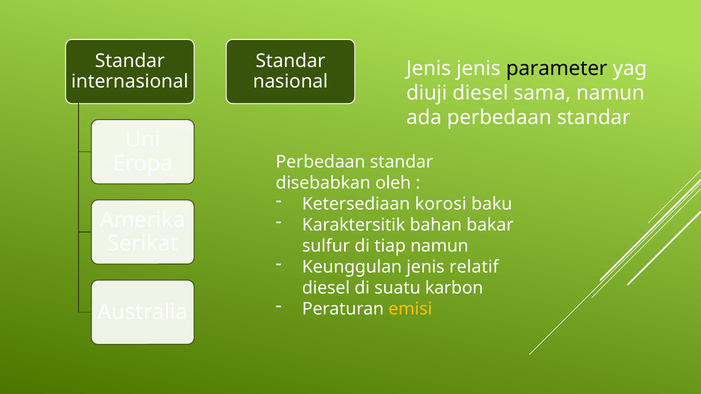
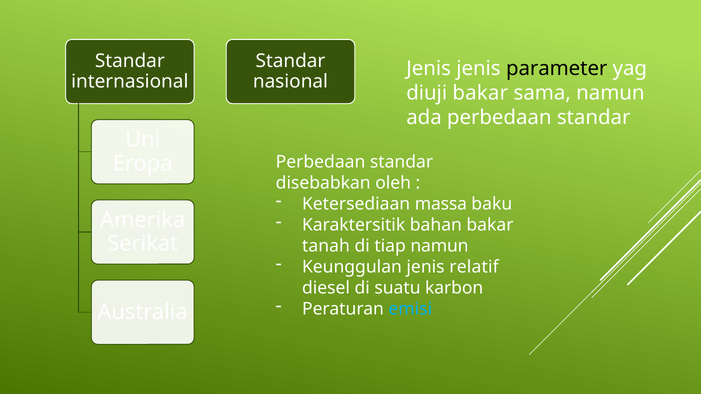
diuji diesel: diesel -> bakar
korosi: korosi -> massa
sulfur: sulfur -> tanah
emisi colour: yellow -> light blue
